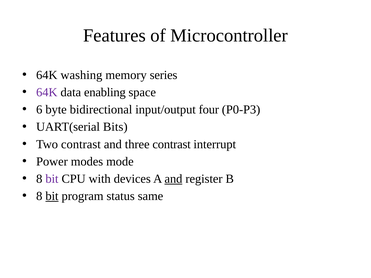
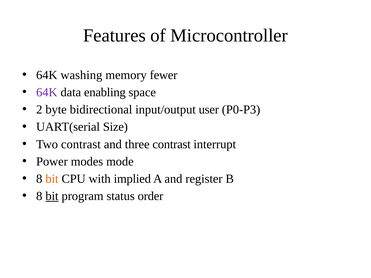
series: series -> fewer
6: 6 -> 2
four: four -> user
Bits: Bits -> Size
bit at (52, 179) colour: purple -> orange
devices: devices -> implied
and at (173, 179) underline: present -> none
same: same -> order
